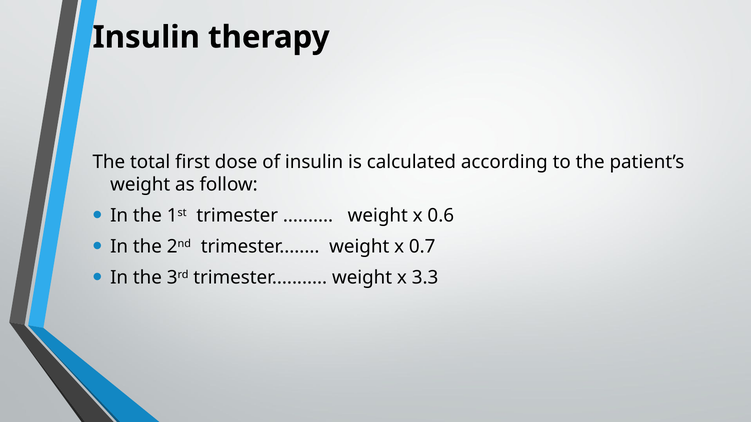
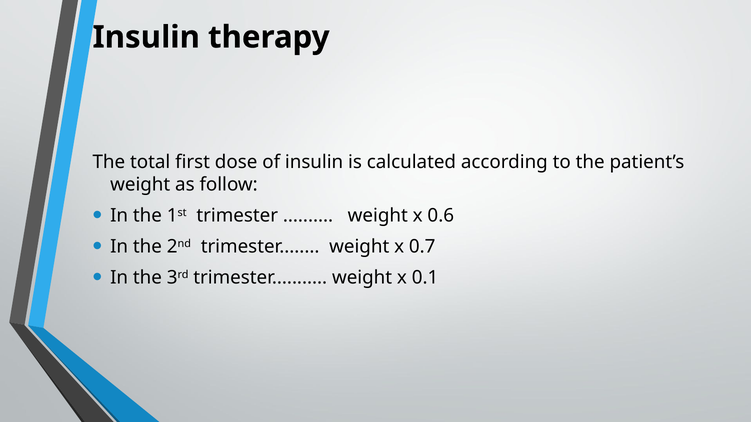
3.3: 3.3 -> 0.1
